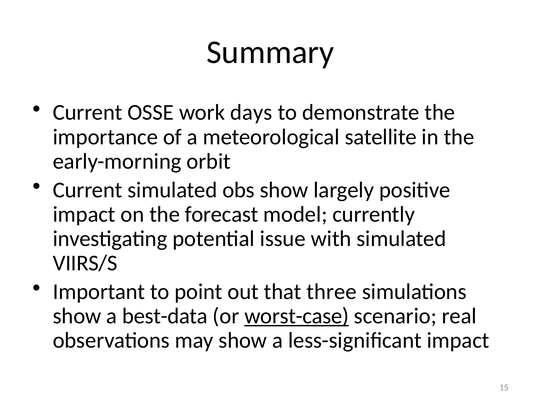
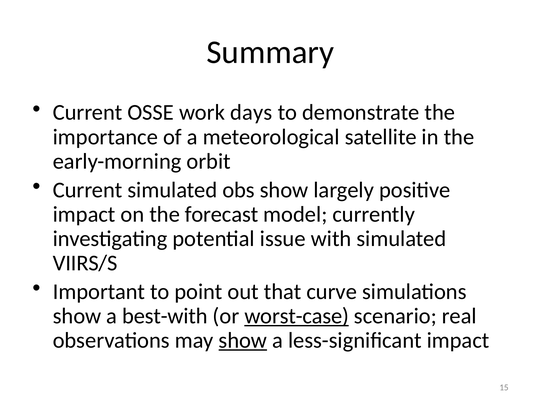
three: three -> curve
best-data: best-data -> best-with
show at (243, 340) underline: none -> present
